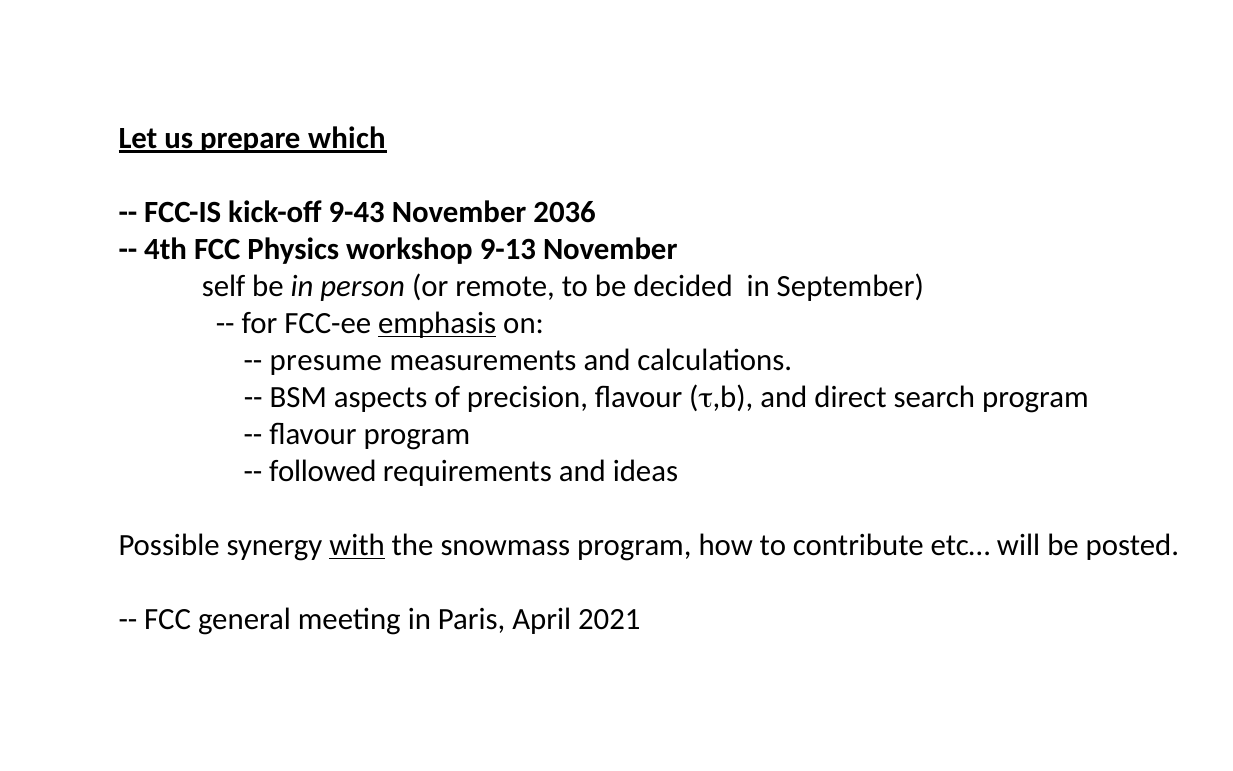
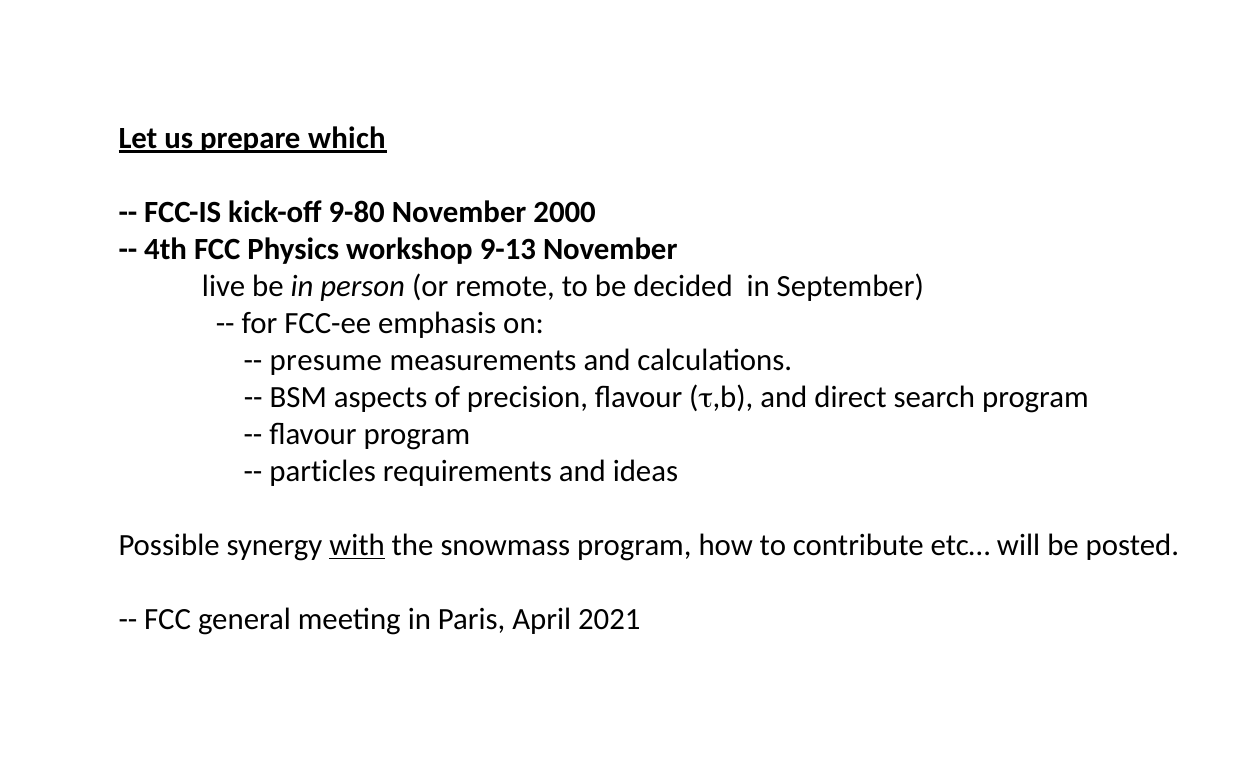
9-43: 9-43 -> 9-80
2036: 2036 -> 2000
self: self -> live
emphasis underline: present -> none
followed: followed -> particles
